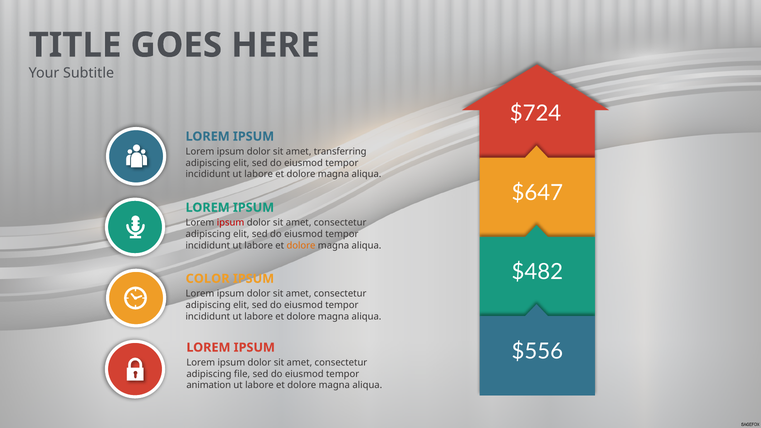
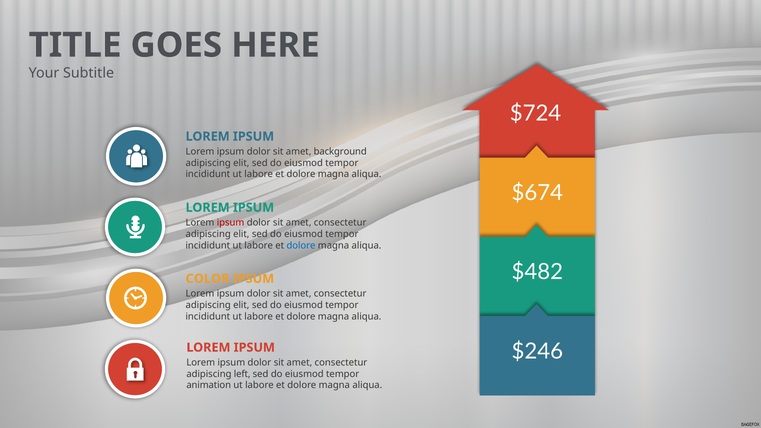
transferring: transferring -> background
$647: $647 -> $674
dolore at (301, 245) colour: orange -> blue
$556: $556 -> $246
file: file -> left
